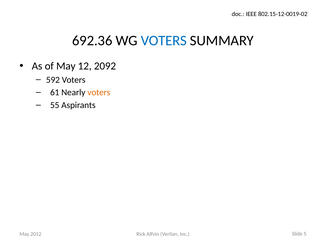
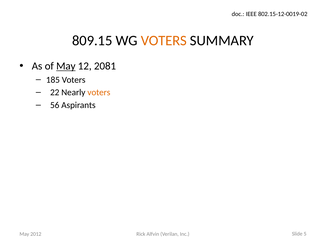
692.36: 692.36 -> 809.15
VOTERS at (164, 40) colour: blue -> orange
May at (66, 66) underline: none -> present
2092: 2092 -> 2081
592: 592 -> 185
61: 61 -> 22
55: 55 -> 56
